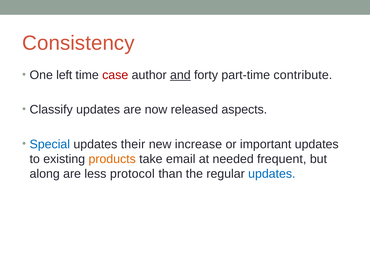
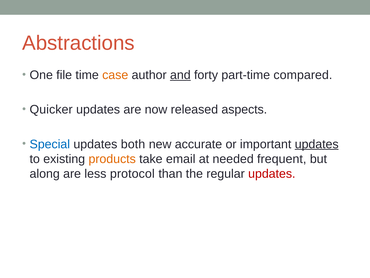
Consistency: Consistency -> Abstractions
left: left -> file
case colour: red -> orange
contribute: contribute -> compared
Classify: Classify -> Quicker
their: their -> both
increase: increase -> accurate
updates at (317, 144) underline: none -> present
updates at (272, 174) colour: blue -> red
